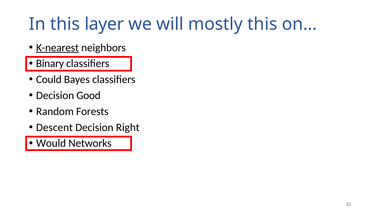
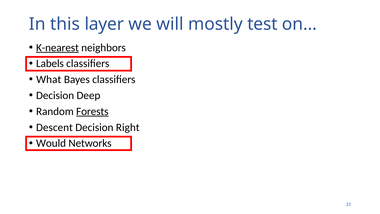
mostly this: this -> test
Binary: Binary -> Labels
Could: Could -> What
Good: Good -> Deep
Forests underline: none -> present
